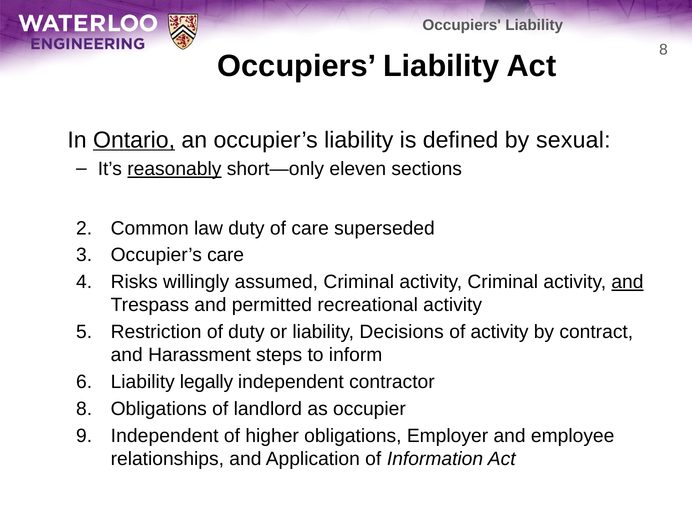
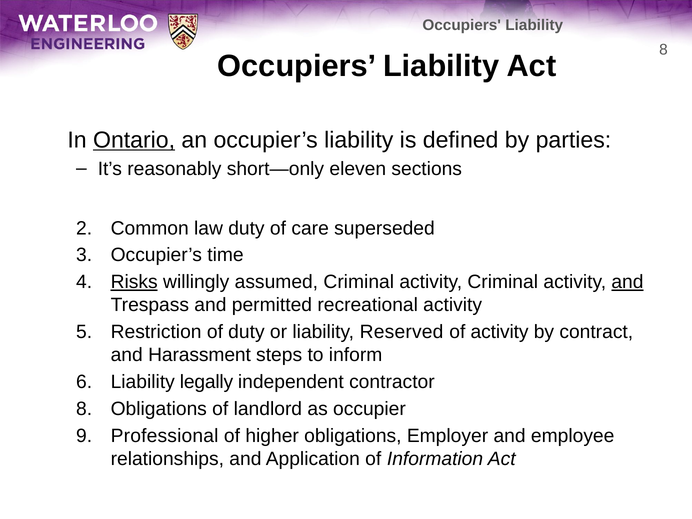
sexual: sexual -> parties
reasonably underline: present -> none
Occupier’s care: care -> time
Risks underline: none -> present
Decisions: Decisions -> Reserved
Independent at (165, 436): Independent -> Professional
